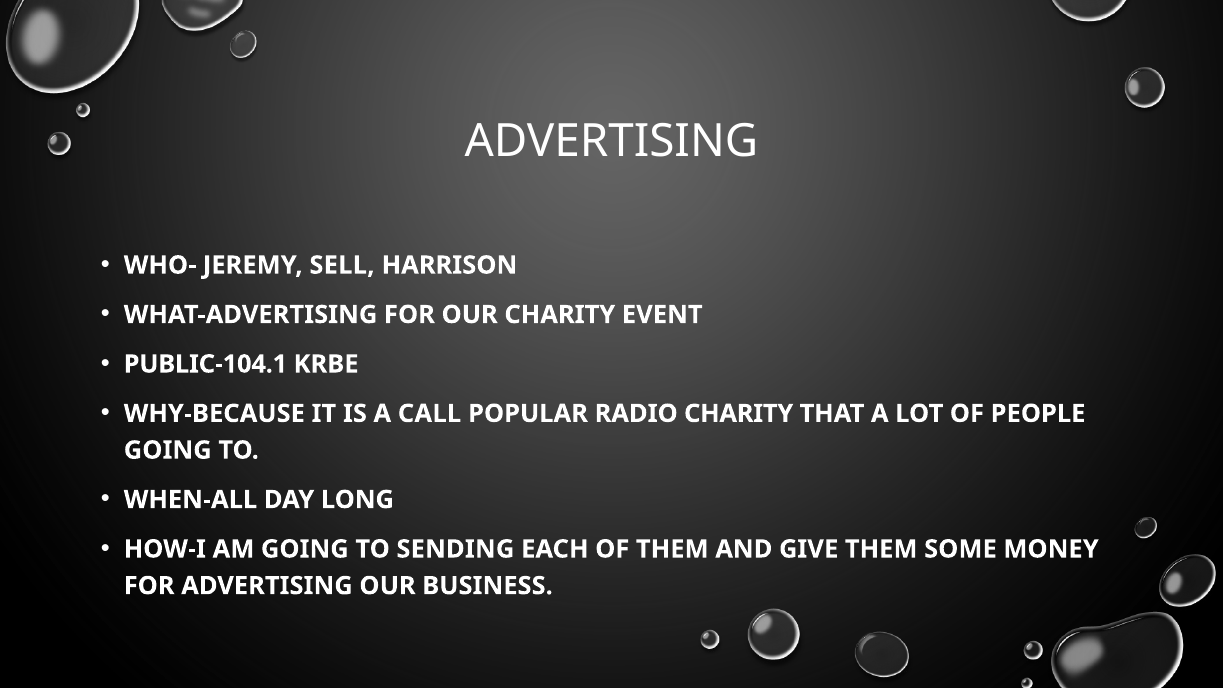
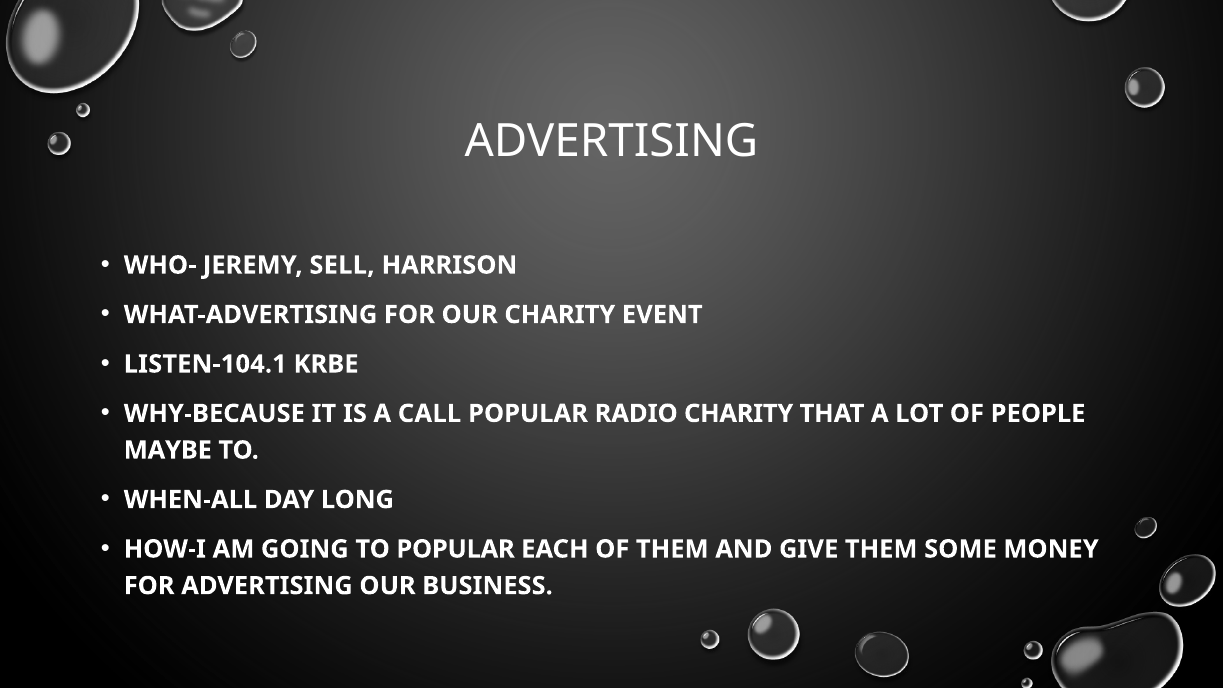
PUBLIC-104.1: PUBLIC-104.1 -> LISTEN-104.1
GOING at (168, 450): GOING -> MAYBE
TO SENDING: SENDING -> POPULAR
